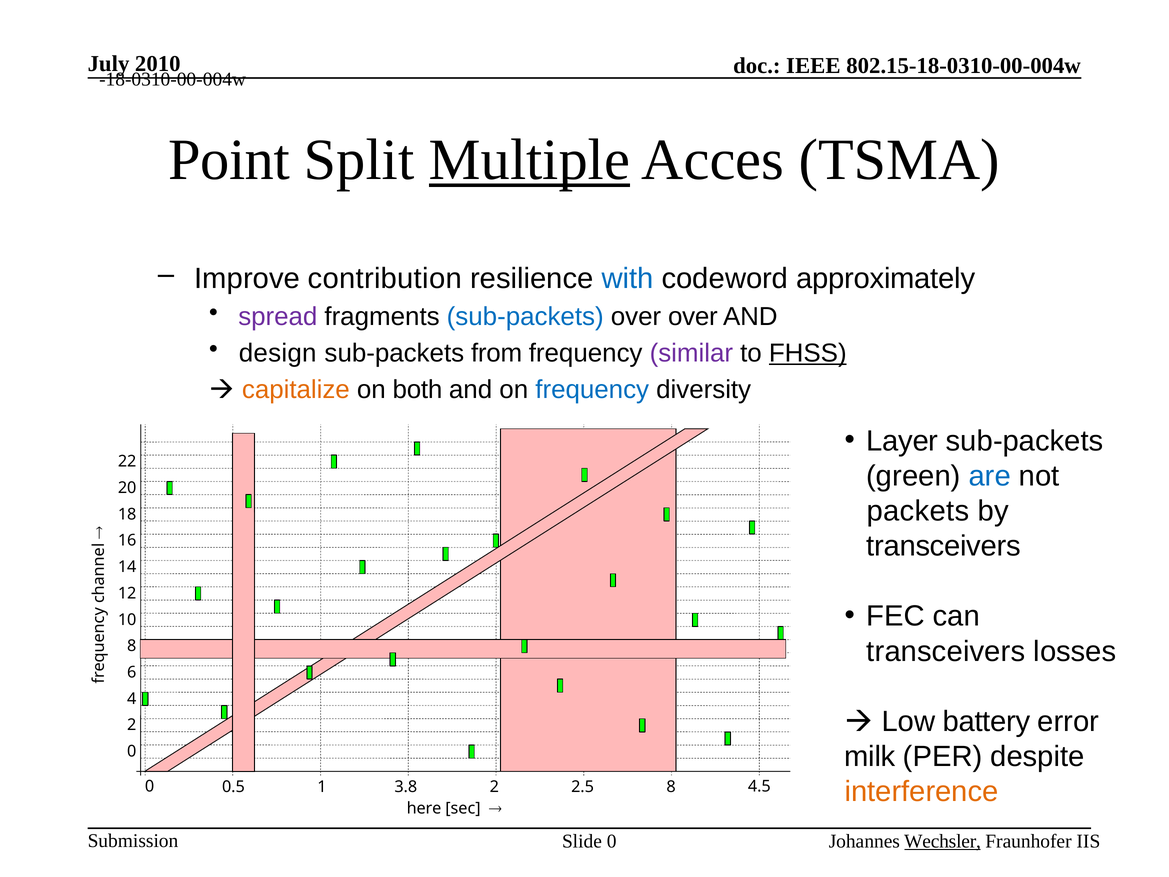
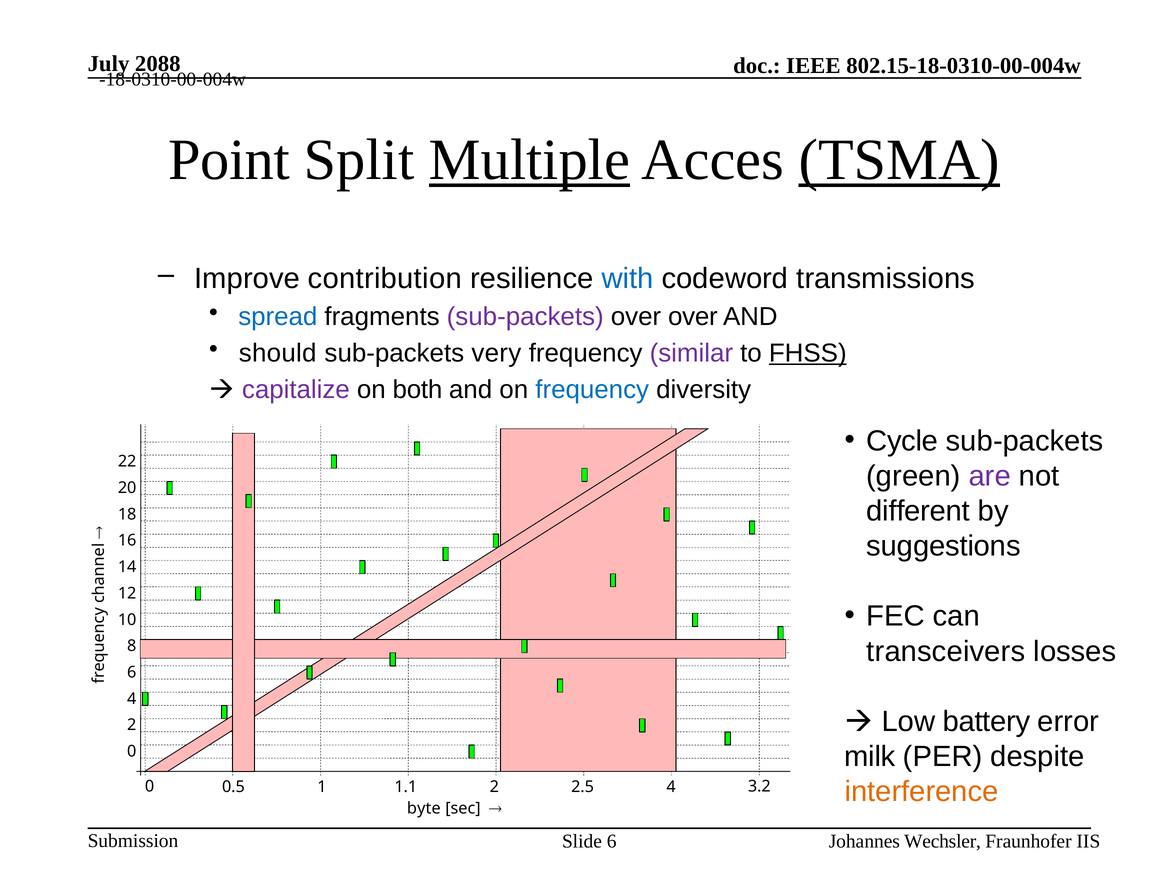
2010: 2010 -> 2088
TSMA underline: none -> present
approximately: approximately -> transmissions
spread colour: purple -> blue
sub-packets at (525, 317) colour: blue -> purple
design: design -> should
from: from -> very
capitalize colour: orange -> purple
Layer: Layer -> Cycle
are colour: blue -> purple
packets: packets -> different
transceivers at (944, 546): transceivers -> suggestions
4.5: 4.5 -> 3.2
0 8: 8 -> 4
3.8: 3.8 -> 1.1
here: here -> byte
Wechsler underline: present -> none
Slide 0: 0 -> 6
